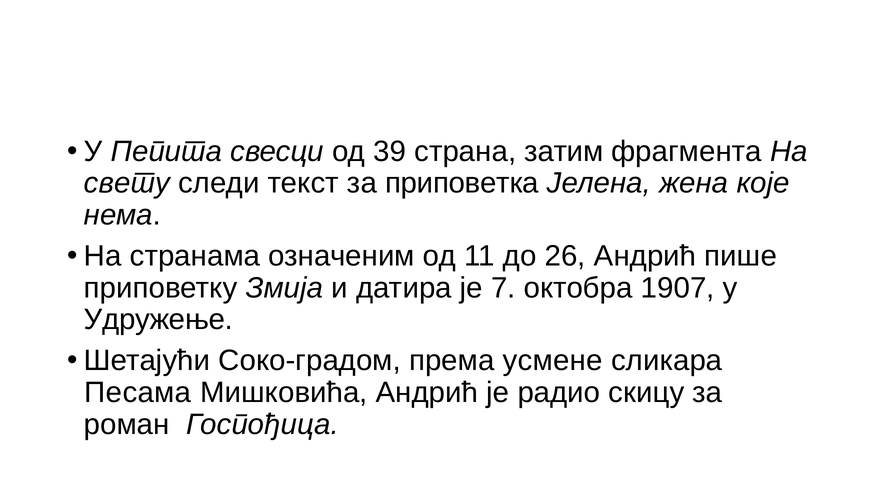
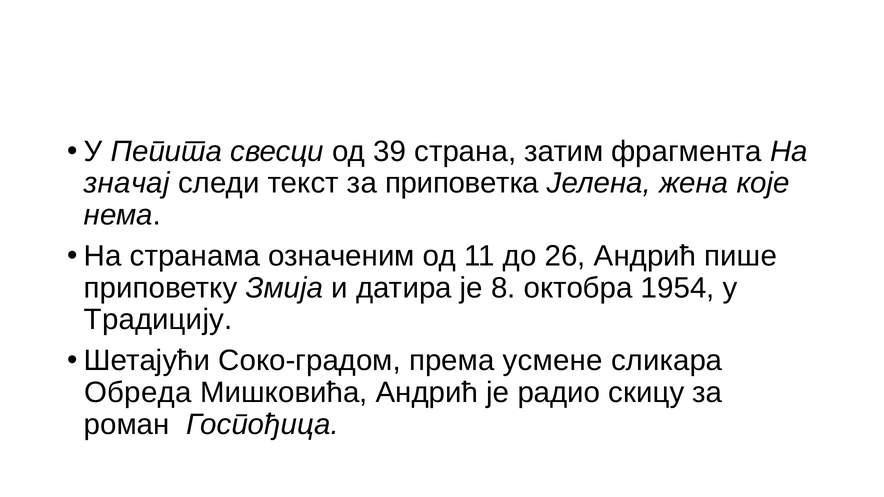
свету: свету -> значај
7: 7 -> 8
1907: 1907 -> 1954
Удружење: Удружење -> Традицију
Песама: Песама -> Обреда
